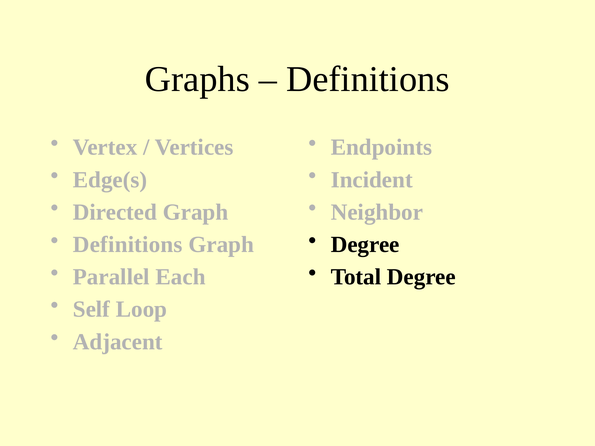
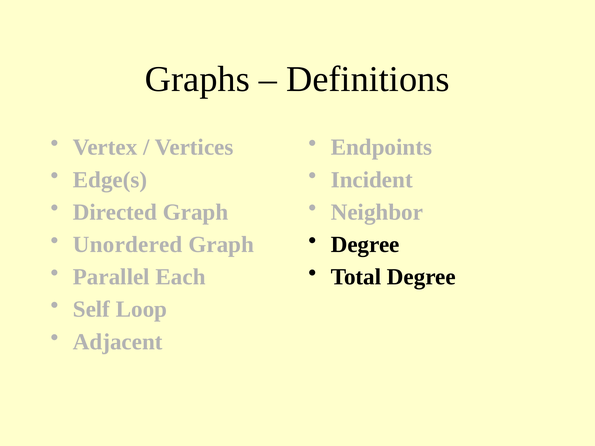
Definitions at (128, 245): Definitions -> Unordered
